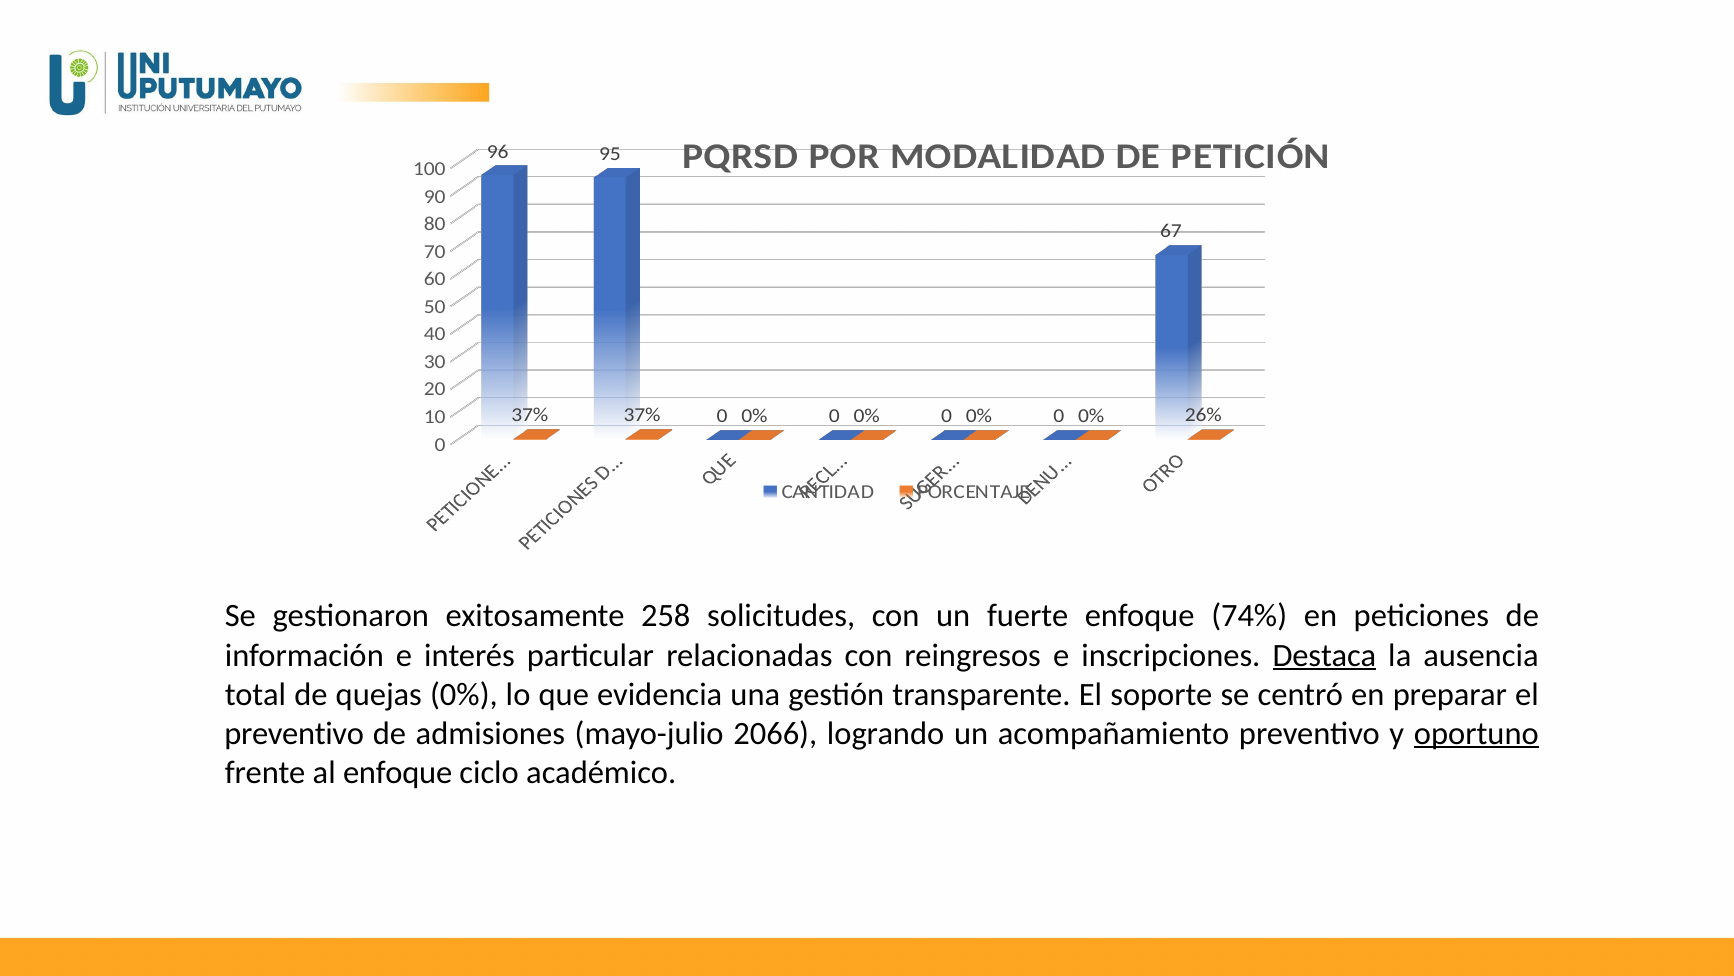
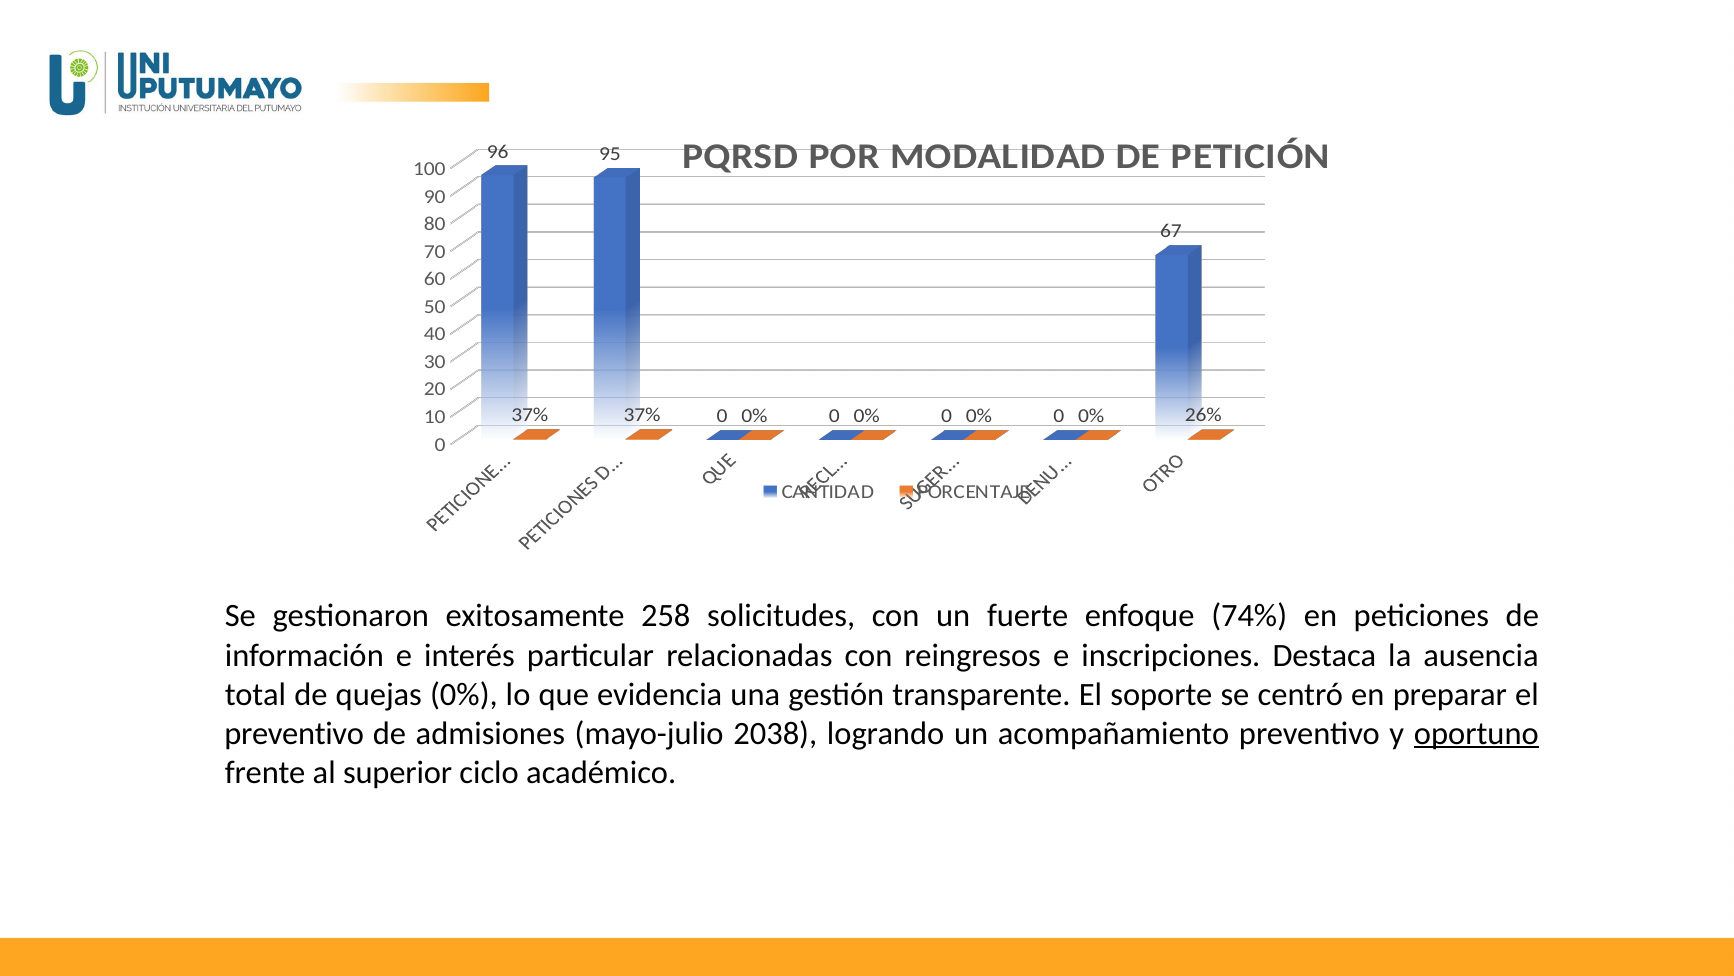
Destaca underline: present -> none
2066: 2066 -> 2038
al enfoque: enfoque -> superior
